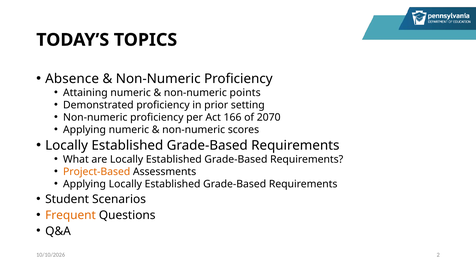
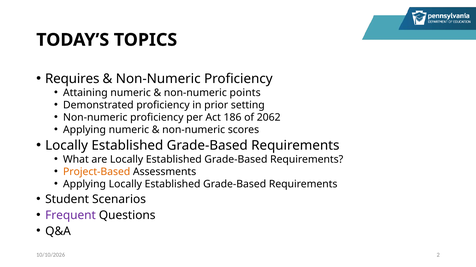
Absence: Absence -> Requires
166: 166 -> 186
2070: 2070 -> 2062
Frequent colour: orange -> purple
